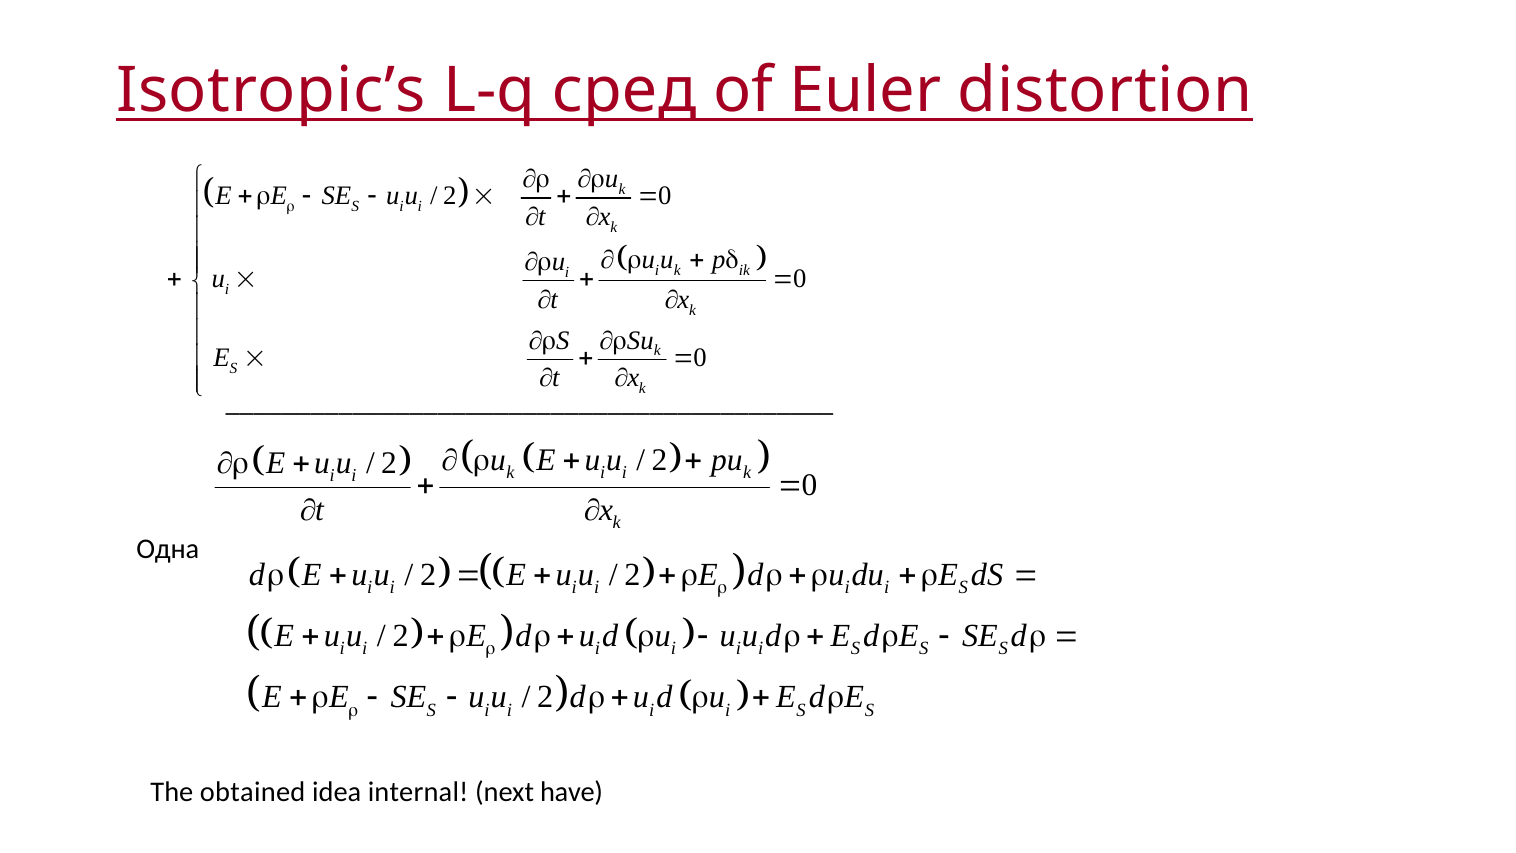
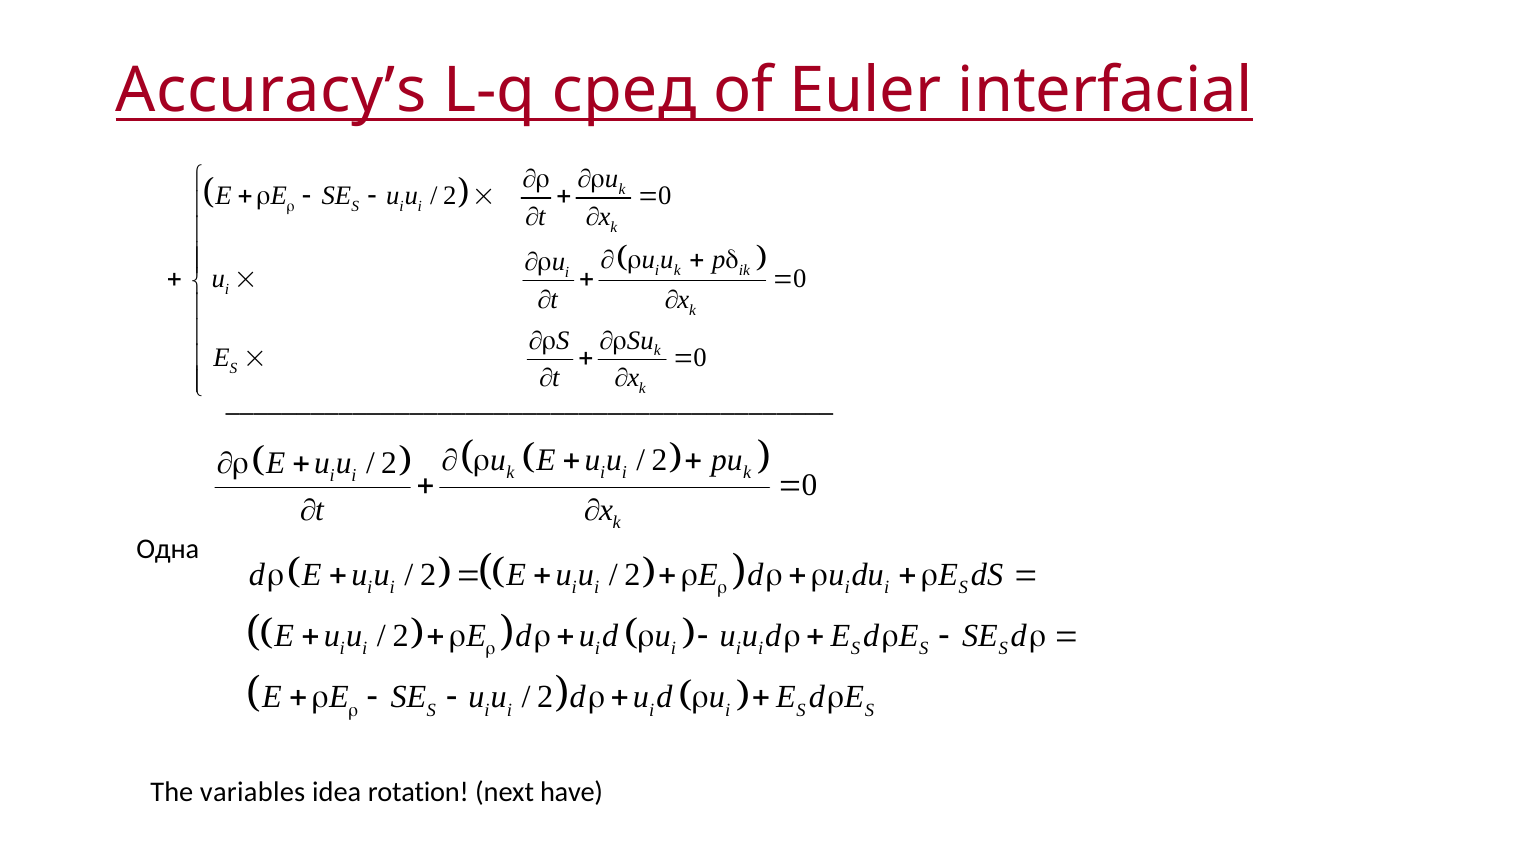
Isotropic’s: Isotropic’s -> Accuracy’s
distortion: distortion -> interfacial
obtained: obtained -> variables
internal: internal -> rotation
